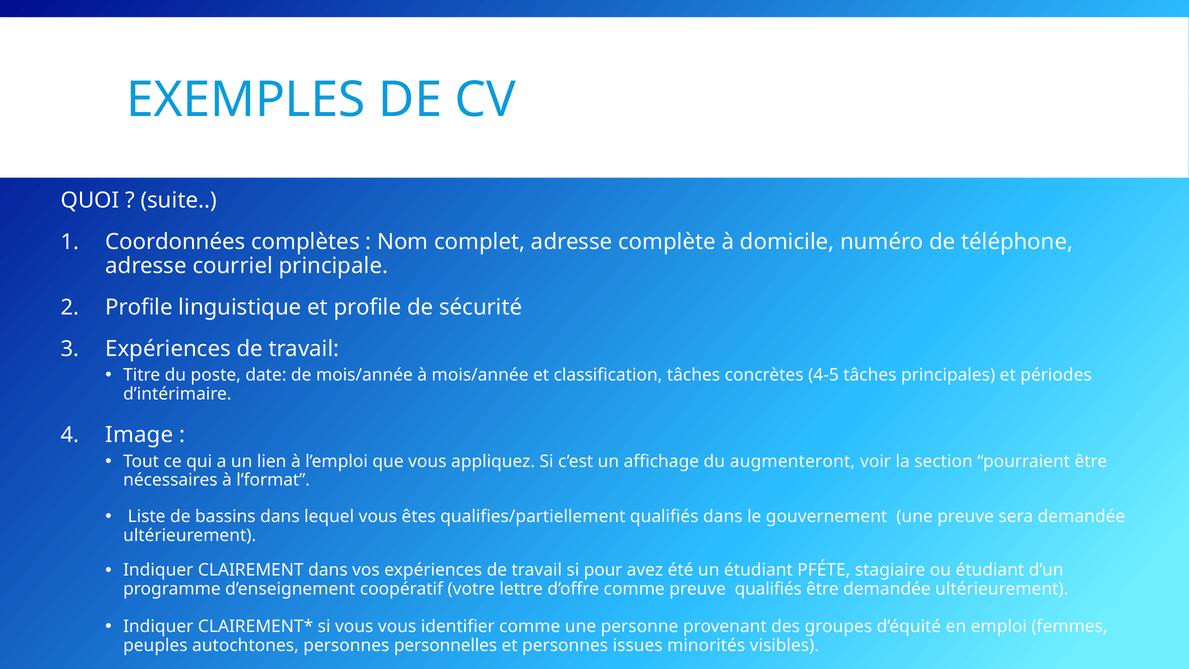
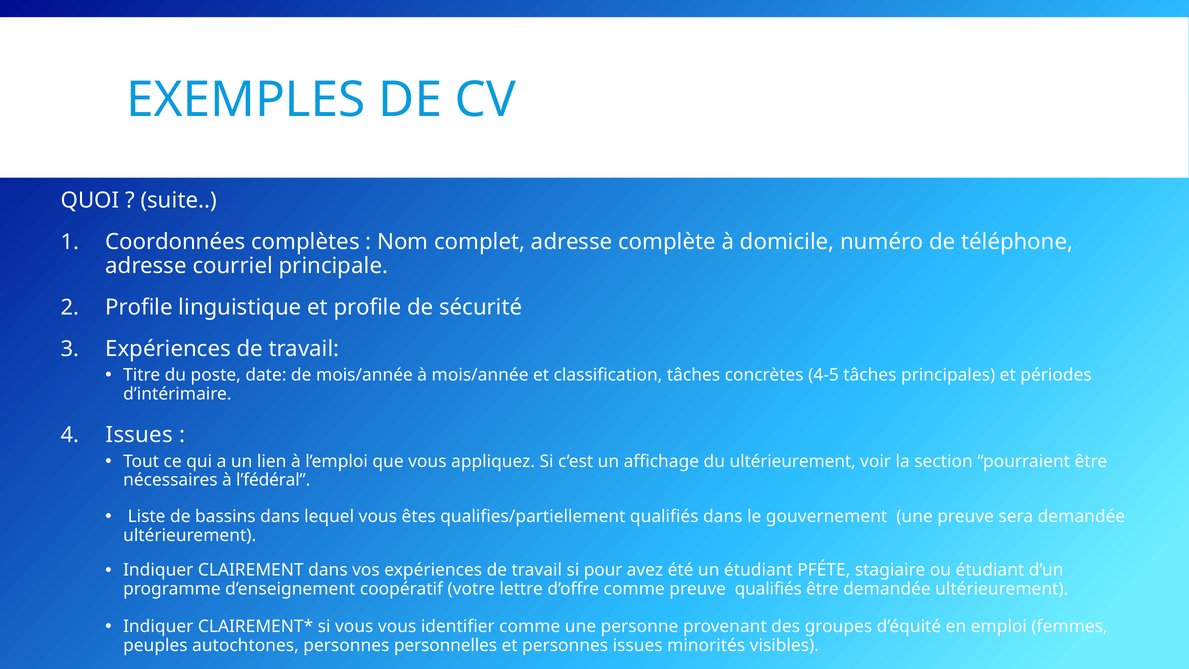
Image at (139, 435): Image -> Issues
du augmenteront: augmenteront -> ultérieurement
l’format: l’format -> l’fédéral
